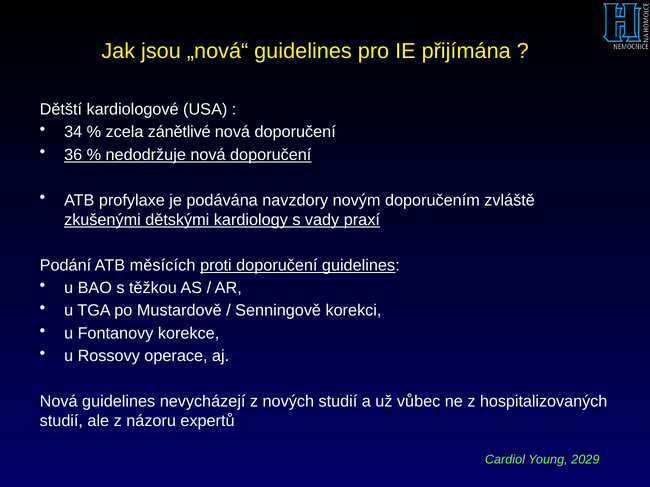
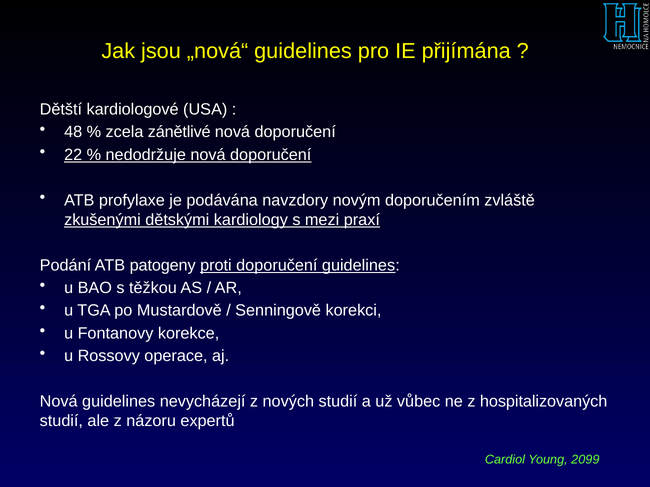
34: 34 -> 48
36: 36 -> 22
vady: vady -> mezi
měsících: měsících -> patogeny
2029: 2029 -> 2099
